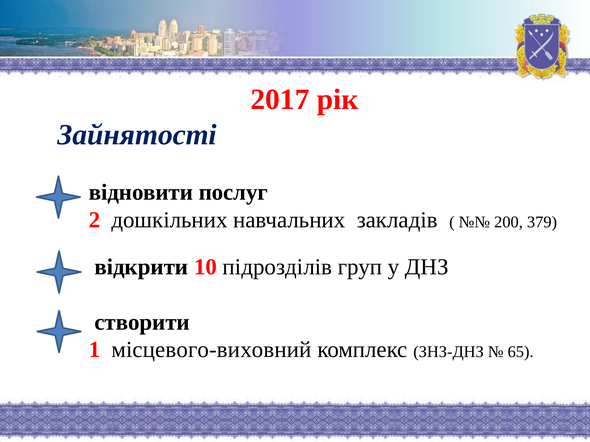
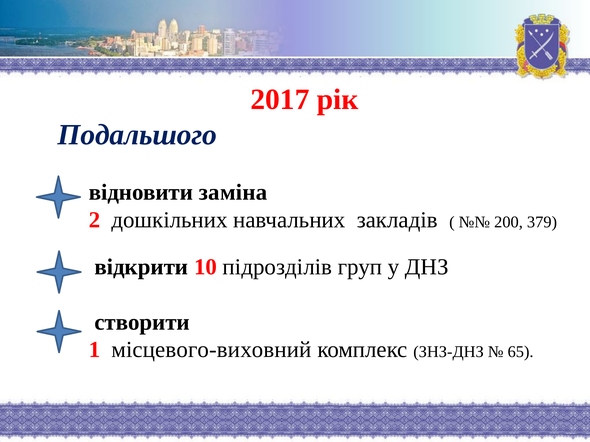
Зайнятості: Зайнятості -> Подальшого
послуг: послуг -> заміна
